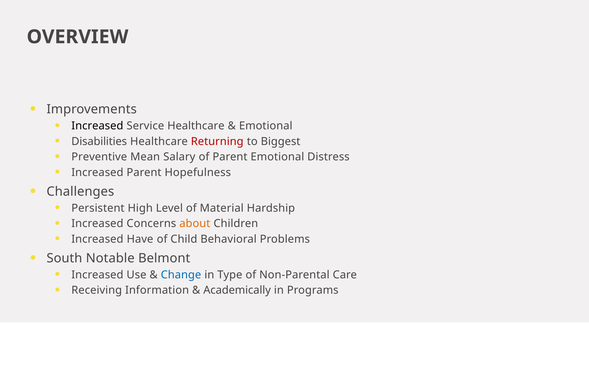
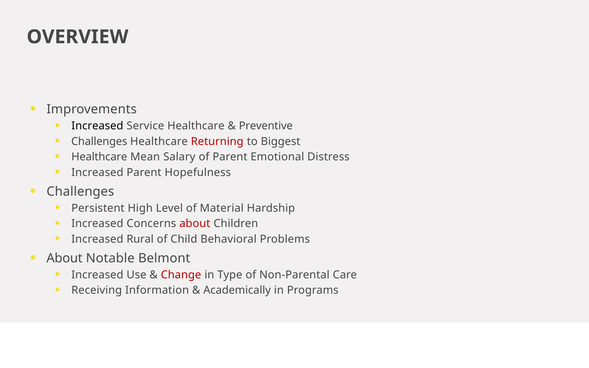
Emotional at (266, 126): Emotional -> Preventive
Disabilities at (99, 141): Disabilities -> Challenges
Preventive at (99, 157): Preventive -> Healthcare
about at (195, 224) colour: orange -> red
Have: Have -> Rural
South at (64, 258): South -> About
Change colour: blue -> red
